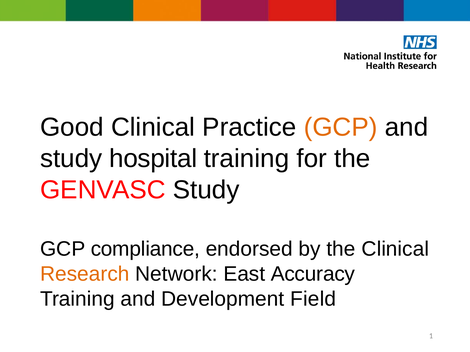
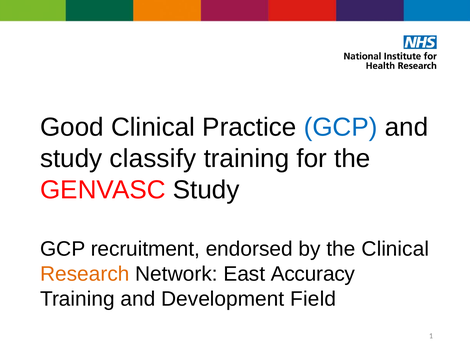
GCP at (341, 127) colour: orange -> blue
hospital: hospital -> classify
compliance: compliance -> recruitment
